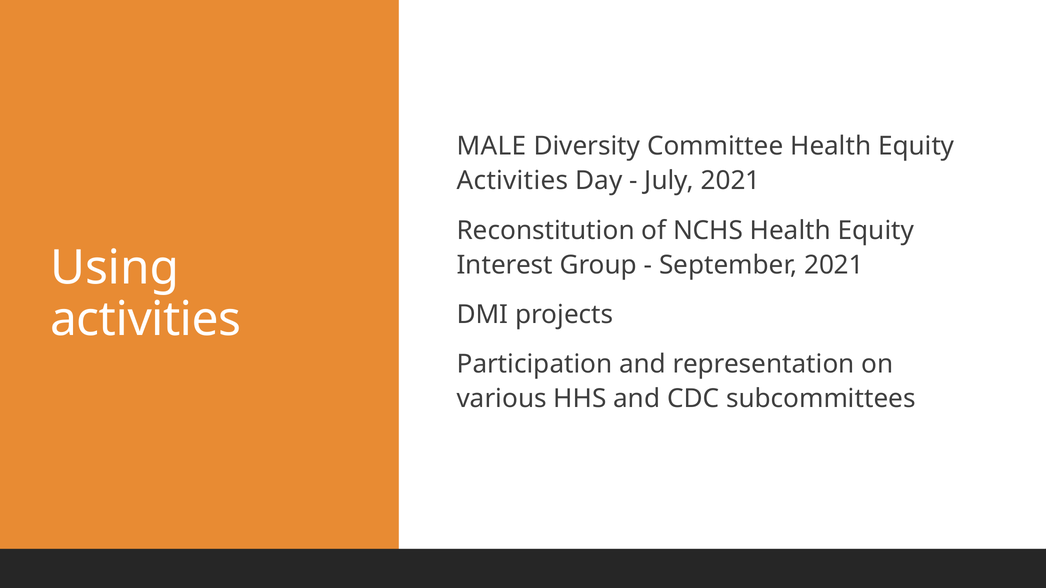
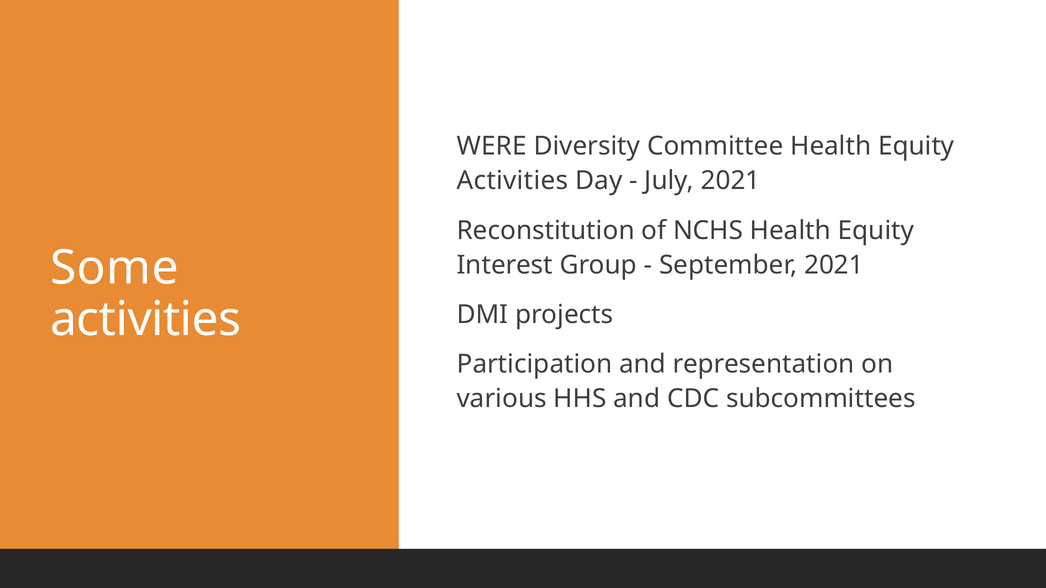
MALE: MALE -> WERE
Using: Using -> Some
